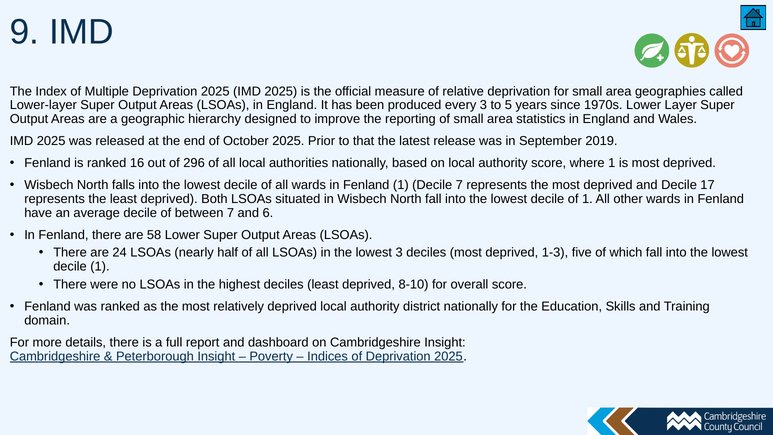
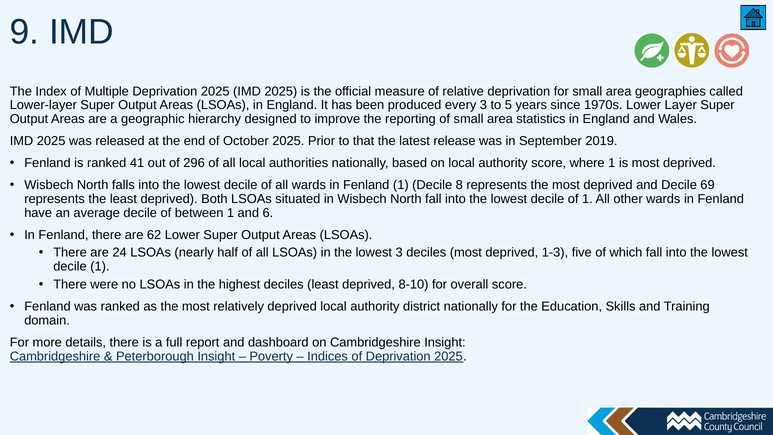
16: 16 -> 41
Decile 7: 7 -> 8
17: 17 -> 69
between 7: 7 -> 1
58: 58 -> 62
